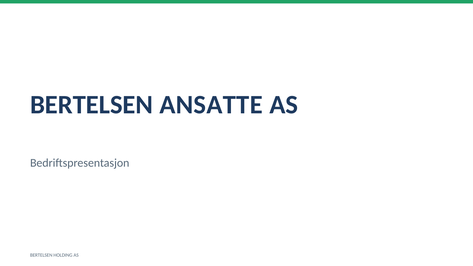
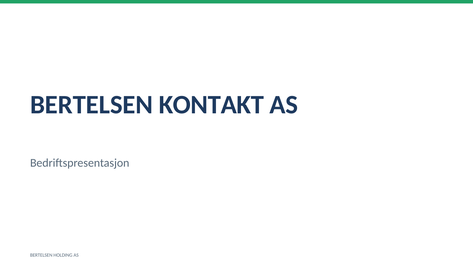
ANSATTE: ANSATTE -> KONTAKT
